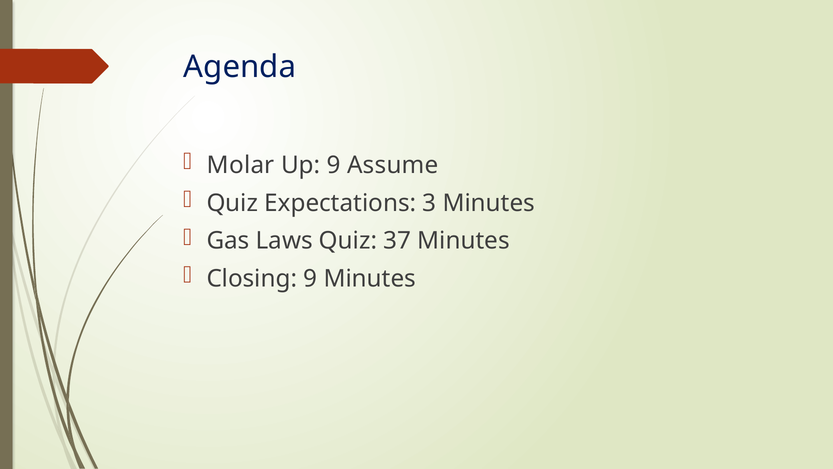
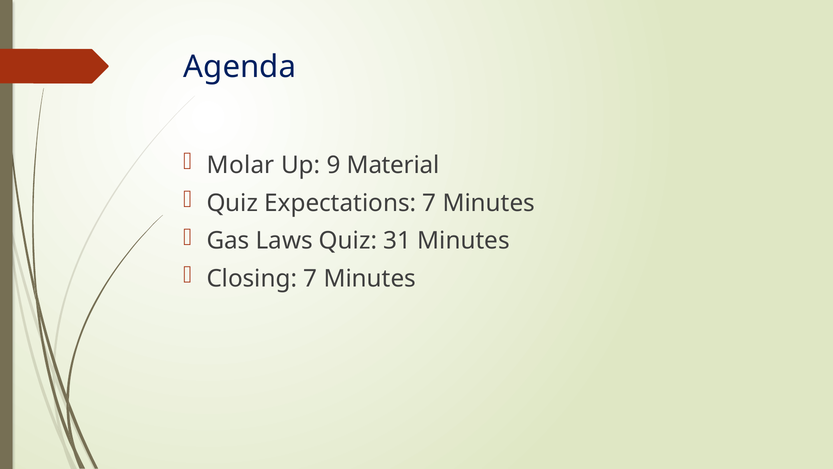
Assume: Assume -> Material
Expectations 3: 3 -> 7
37: 37 -> 31
Closing 9: 9 -> 7
